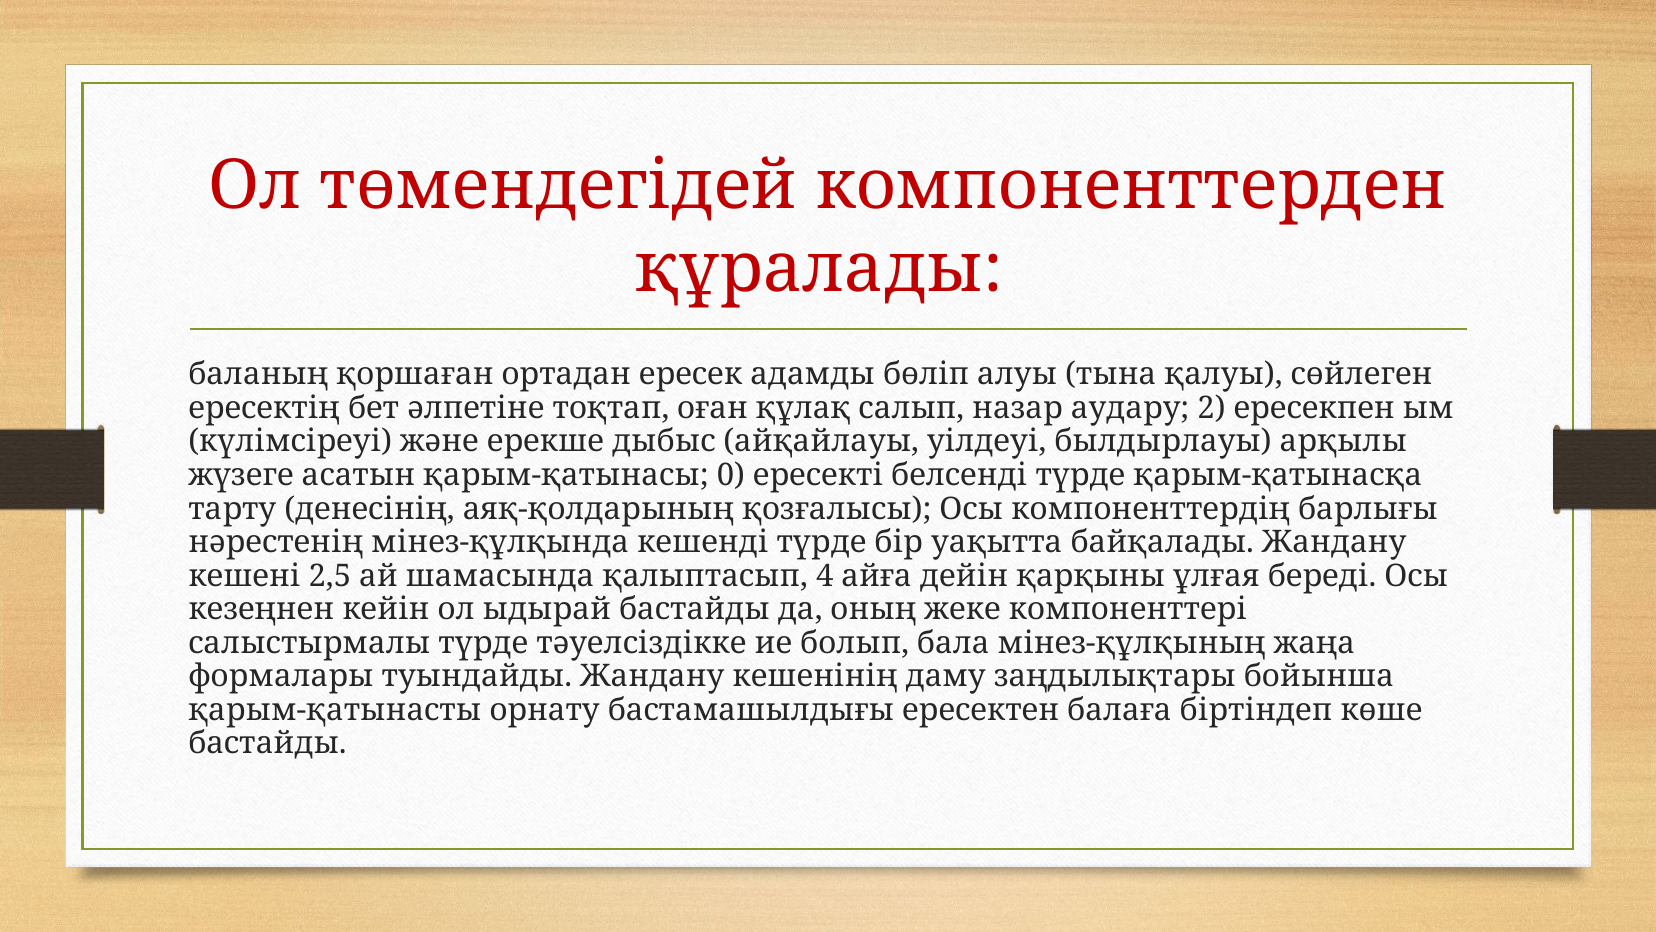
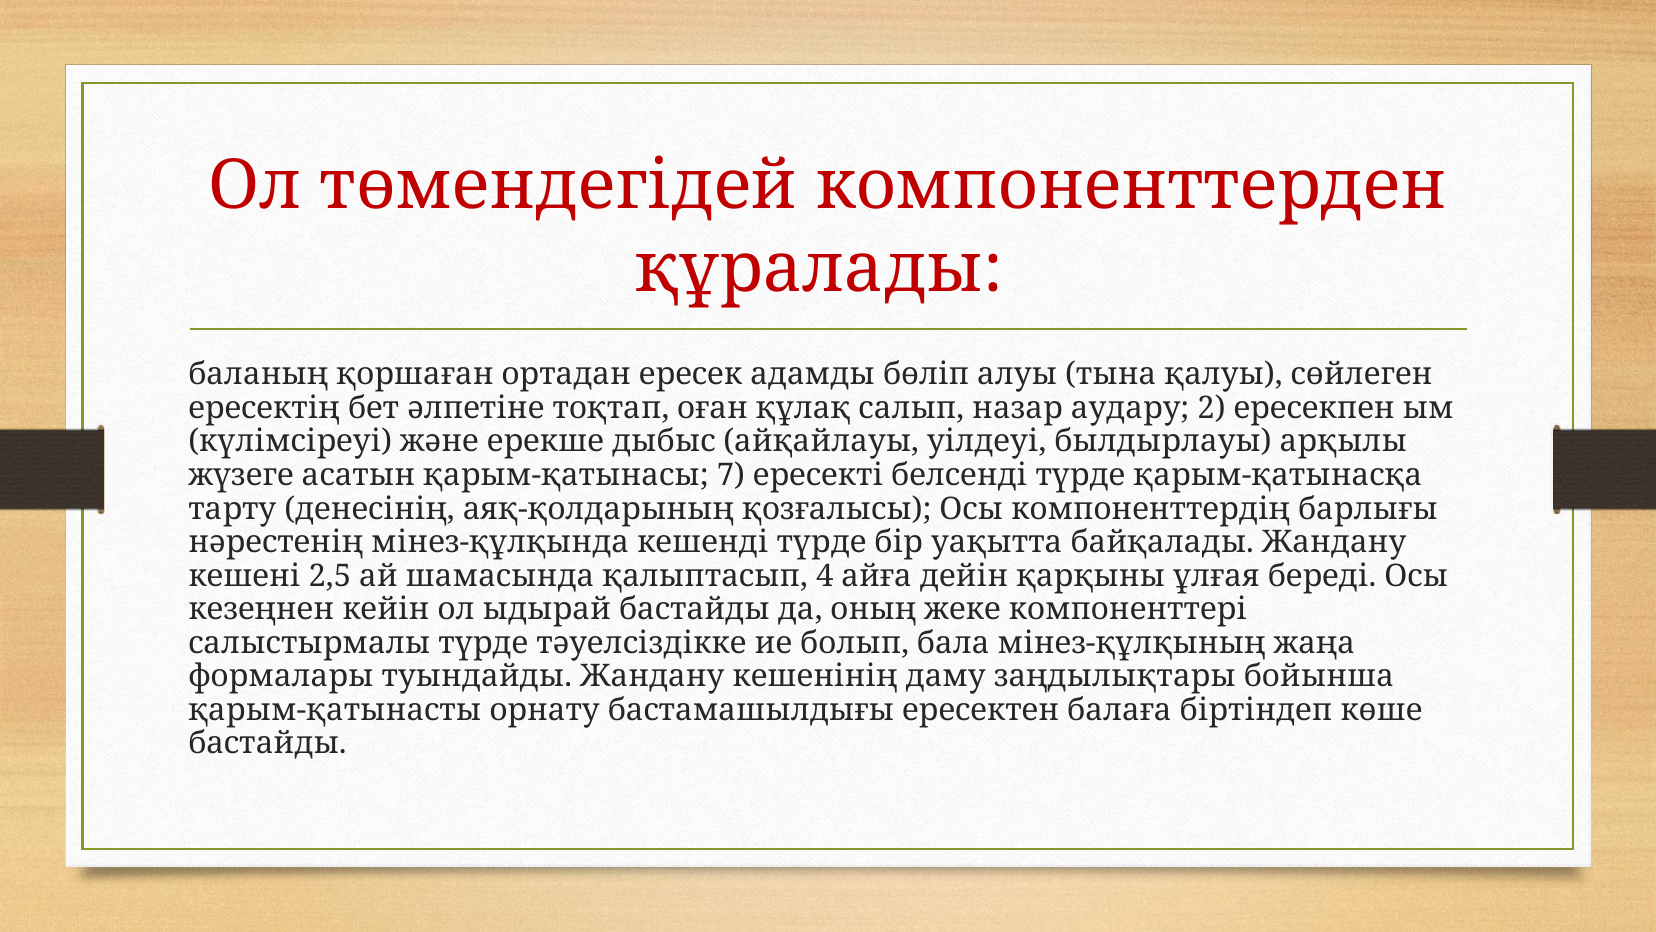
0: 0 -> 7
